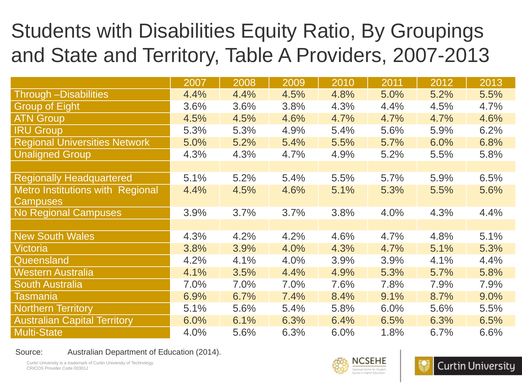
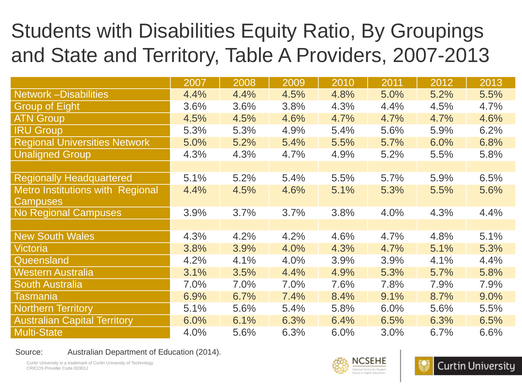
Through at (33, 94): Through -> Network
Australia 4.1%: 4.1% -> 3.1%
1.8%: 1.8% -> 3.0%
